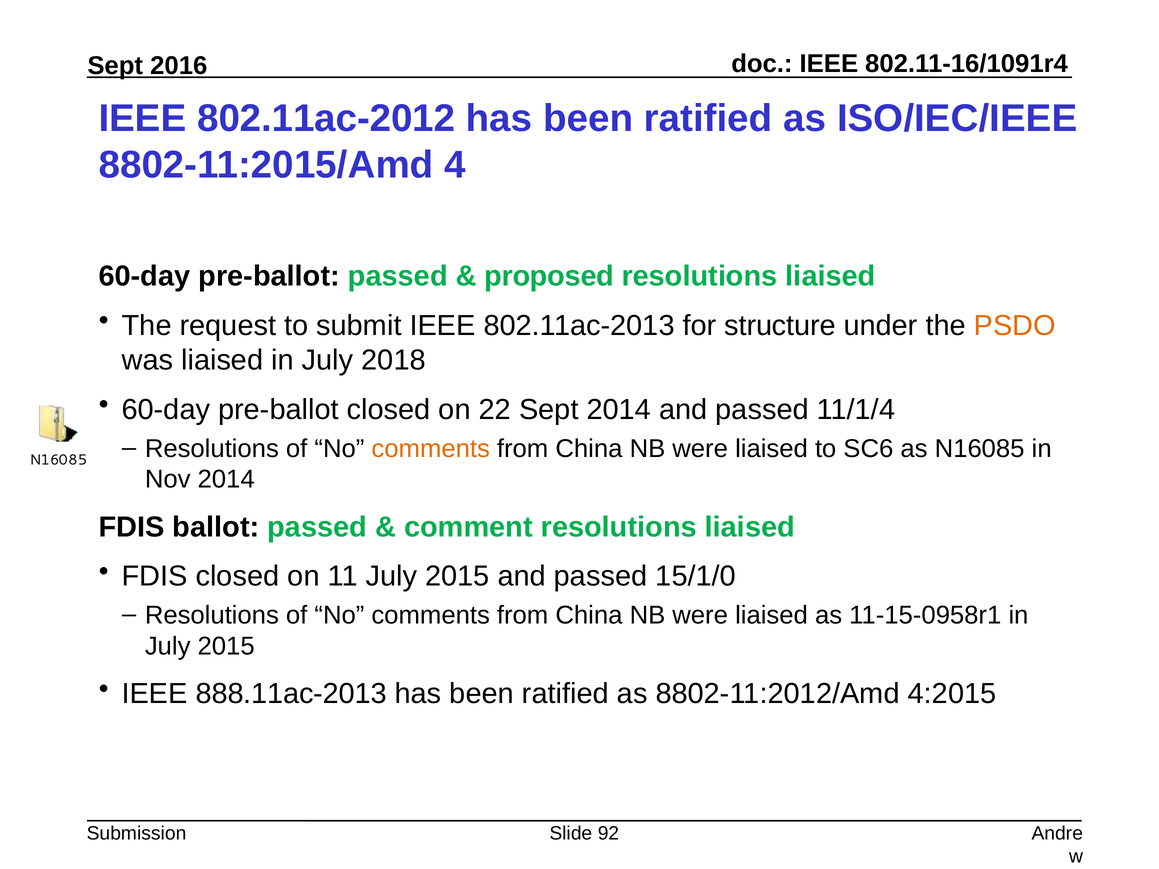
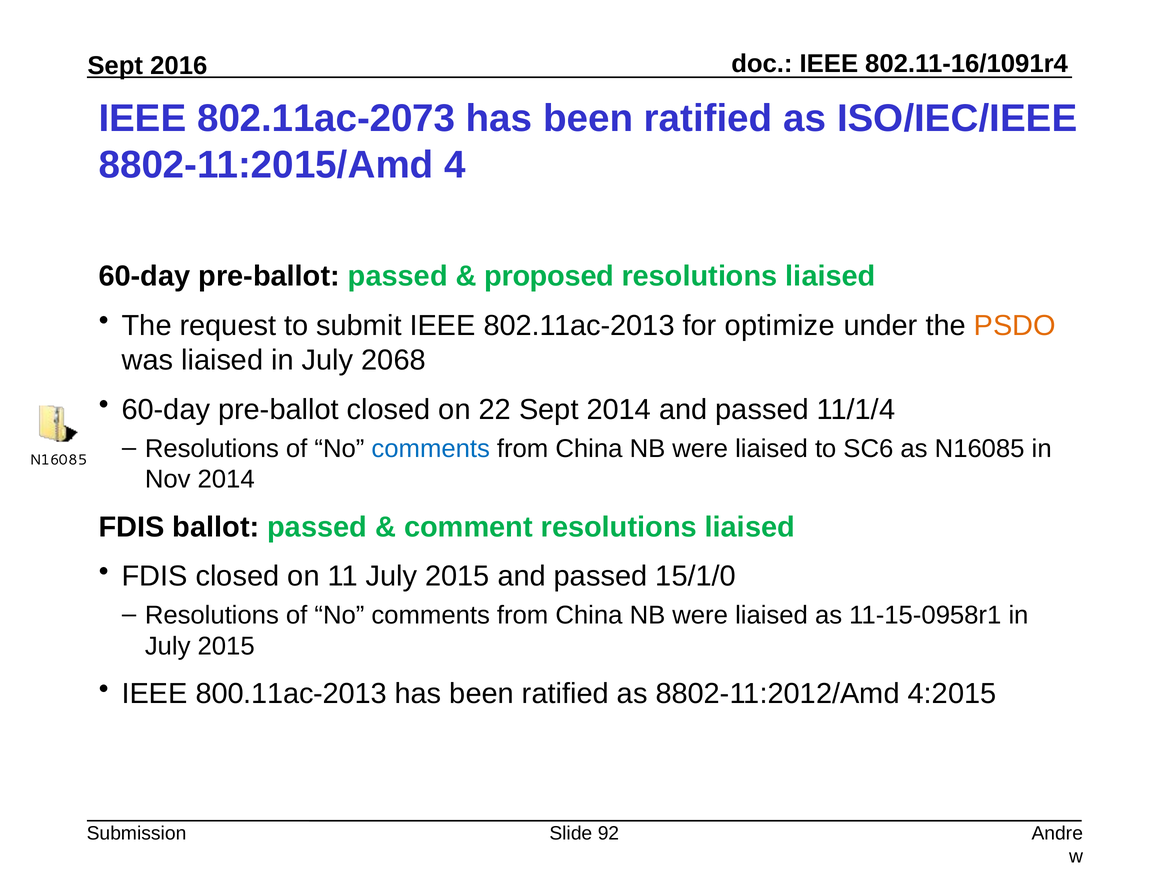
802.11ac-2012: 802.11ac-2012 -> 802.11ac-2073
structure: structure -> optimize
2018: 2018 -> 2068
comments at (431, 449) colour: orange -> blue
888.11ac-2013: 888.11ac-2013 -> 800.11ac-2013
